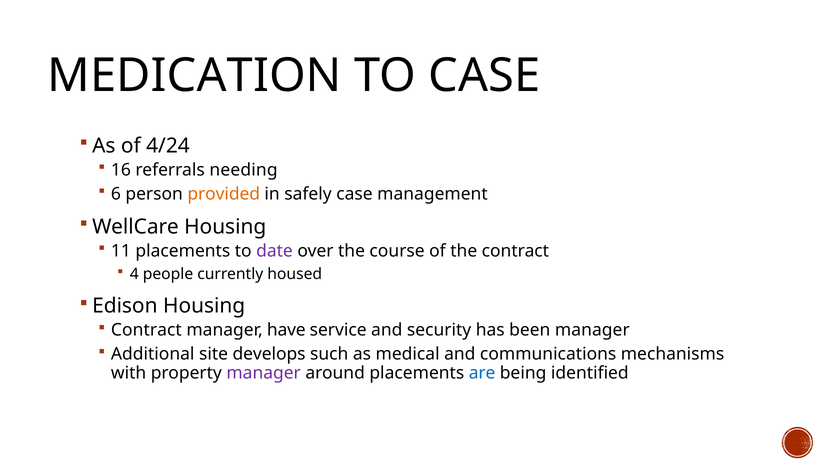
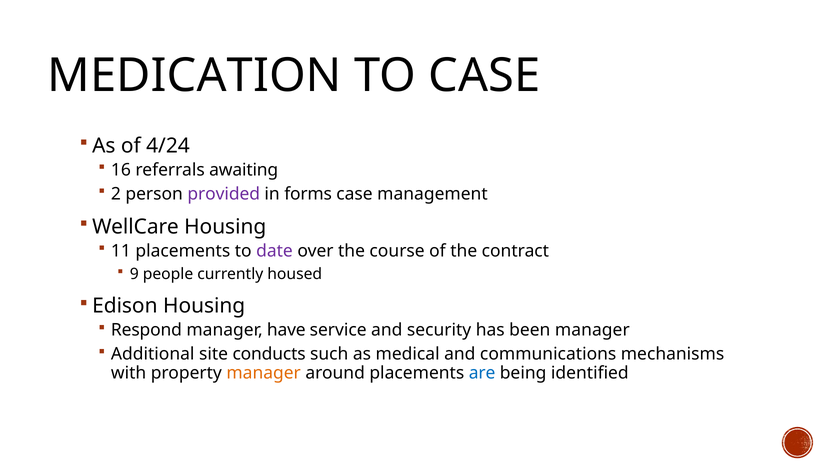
needing: needing -> awaiting
6: 6 -> 2
provided colour: orange -> purple
safely: safely -> forms
4: 4 -> 9
Contract at (146, 330): Contract -> Respond
develops: develops -> conducts
manager at (264, 373) colour: purple -> orange
